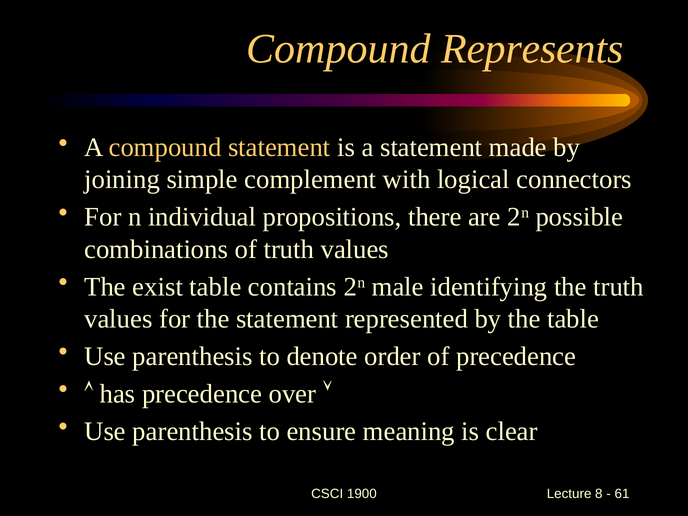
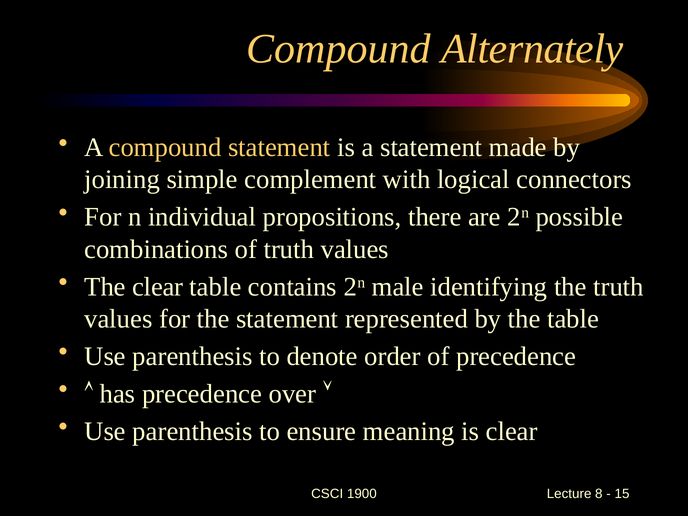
Represents: Represents -> Alternately
The exist: exist -> clear
61: 61 -> 15
